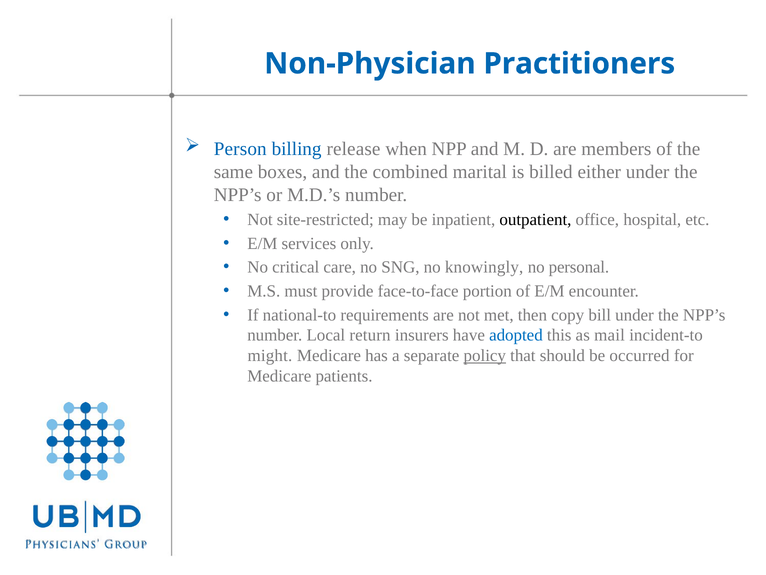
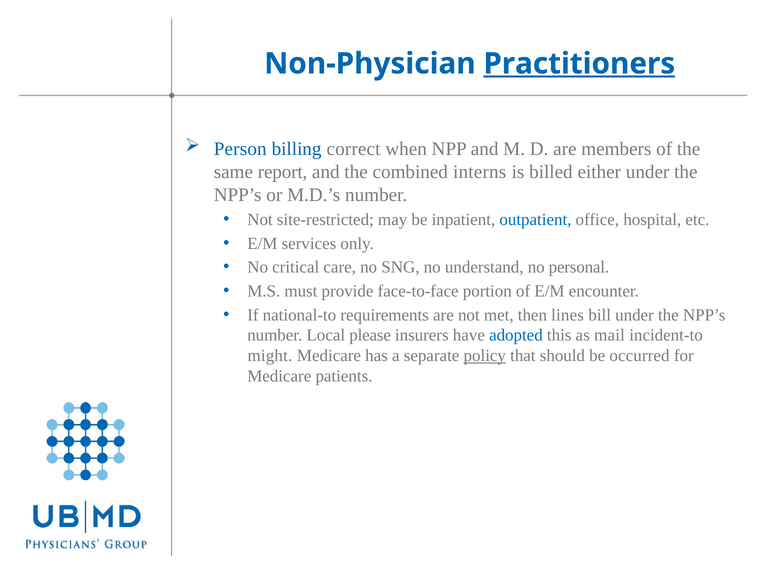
Practitioners underline: none -> present
release: release -> correct
boxes: boxes -> report
marital: marital -> interns
outpatient colour: black -> blue
knowingly: knowingly -> understand
copy: copy -> lines
return: return -> please
